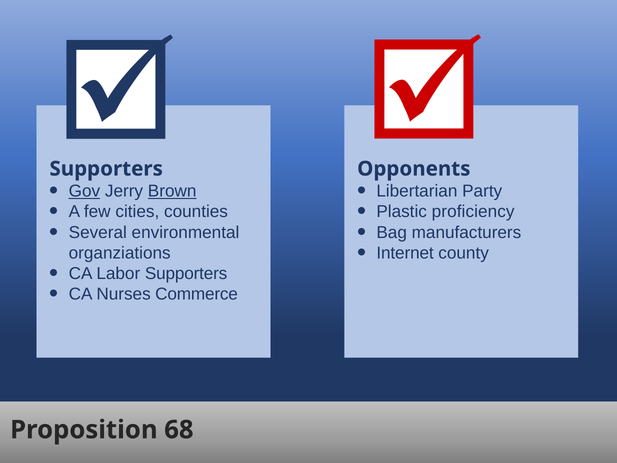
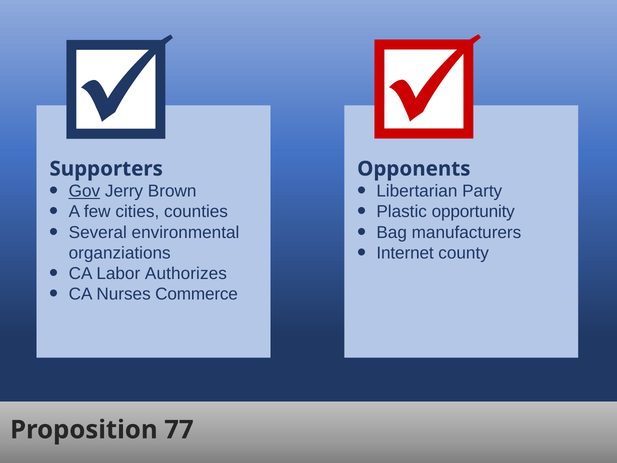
Brown underline: present -> none
proficiency: proficiency -> opportunity
Labor Supporters: Supporters -> Authorizes
68: 68 -> 77
